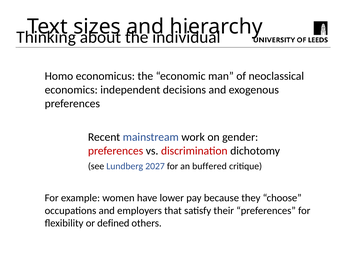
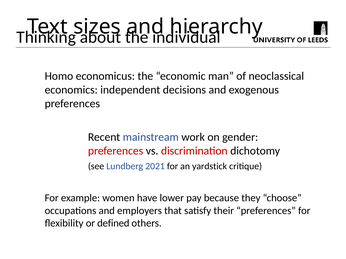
2027: 2027 -> 2021
buffered: buffered -> yardstick
